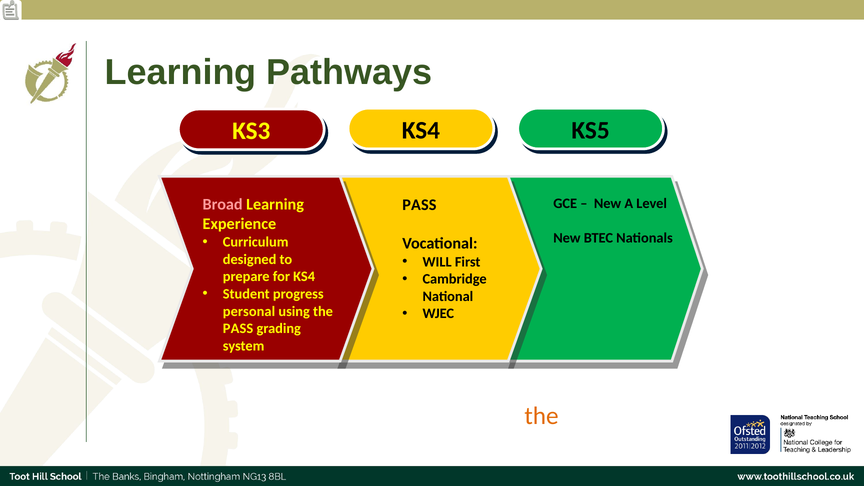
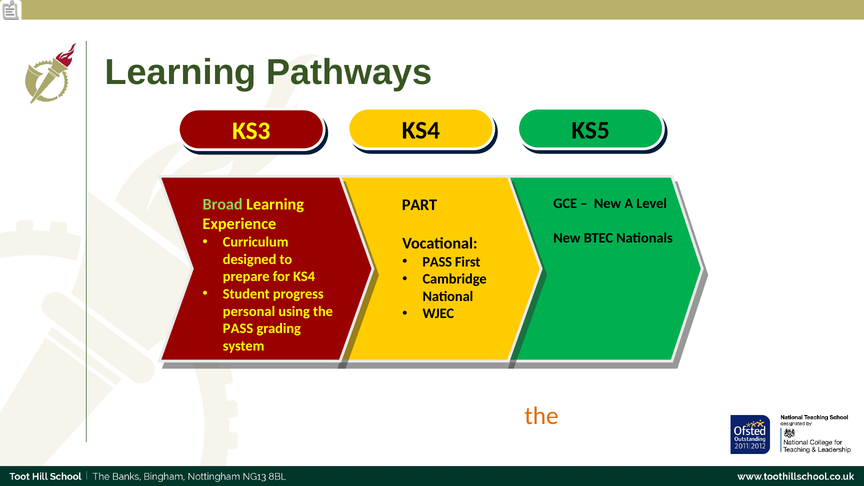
Broad colour: pink -> light green
PASS at (419, 205): PASS -> PART
WILL at (437, 262): WILL -> PASS
